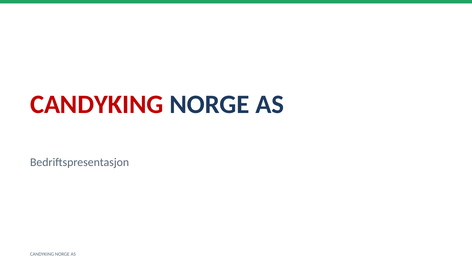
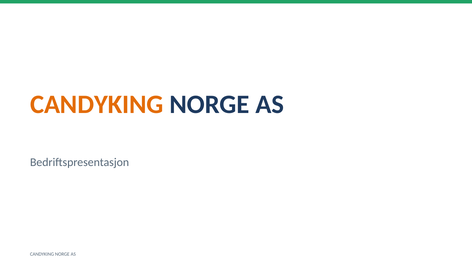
CANDYKING at (97, 105) colour: red -> orange
